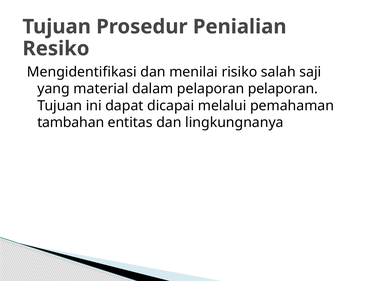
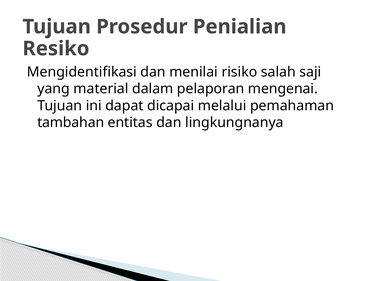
pelaporan pelaporan: pelaporan -> mengenai
